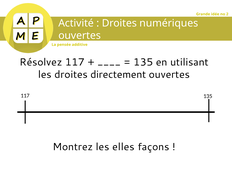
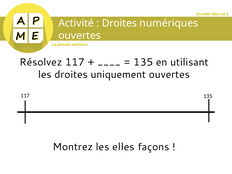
directement: directement -> uniquement
